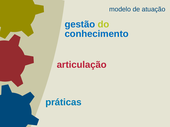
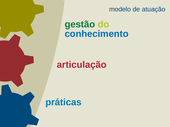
gestão colour: blue -> green
